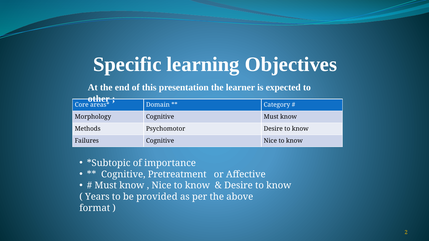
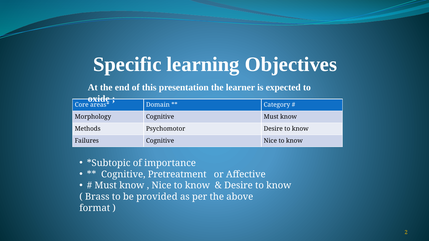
other: other -> oxide
Years: Years -> Brass
